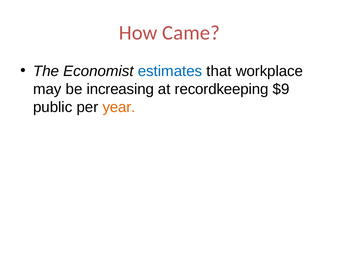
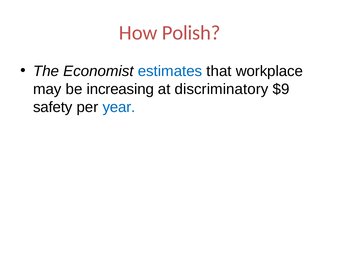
Came: Came -> Polish
recordkeeping: recordkeeping -> discriminatory
public: public -> safety
year colour: orange -> blue
